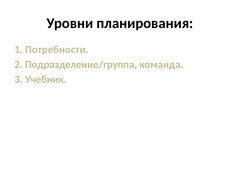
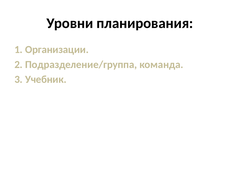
Потребности: Потребности -> Организации
